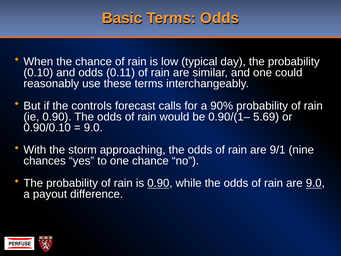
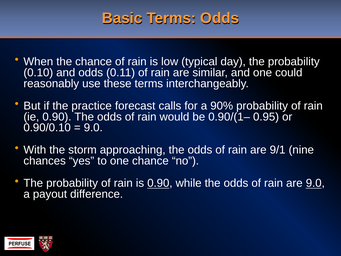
controls: controls -> practice
5.69: 5.69 -> 0.95
